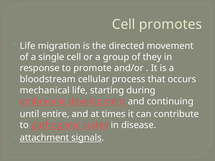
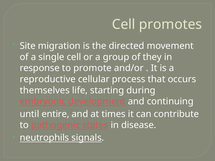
Life at (28, 46): Life -> Site
bloodstream: bloodstream -> reproductive
mechanical: mechanical -> themselves
attachment: attachment -> neutrophils
